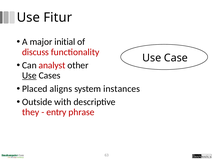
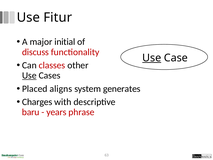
Use at (152, 58) underline: none -> present
analyst: analyst -> classes
instances: instances -> generates
Outside: Outside -> Charges
they: they -> baru
entry: entry -> years
